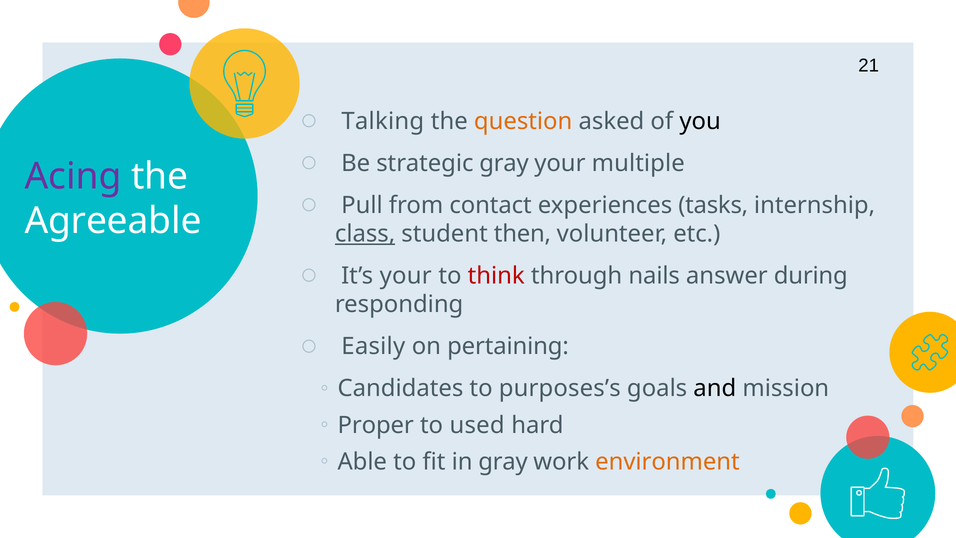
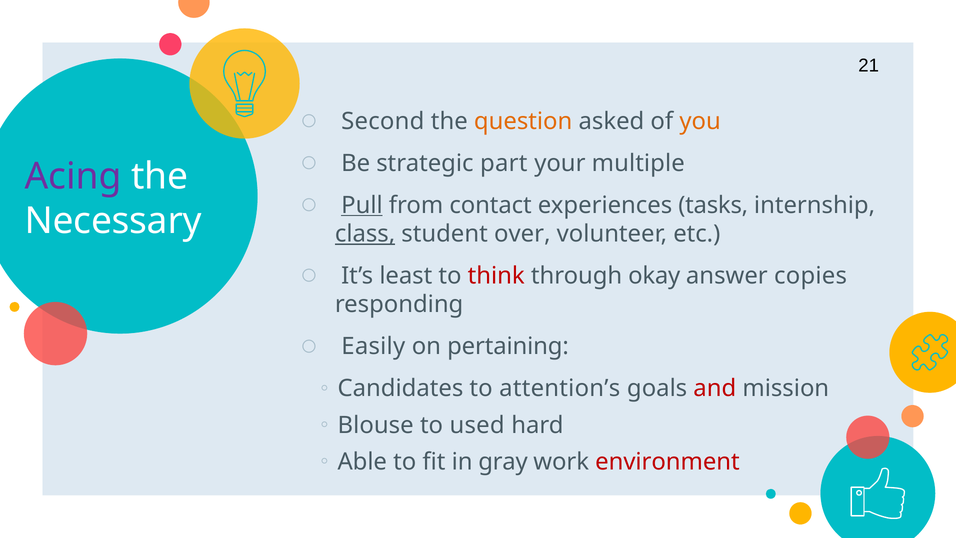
Talking: Talking -> Second
you colour: black -> orange
strategic gray: gray -> part
Pull underline: none -> present
Agreeable: Agreeable -> Necessary
then: then -> over
It’s your: your -> least
nails: nails -> okay
during: during -> copies
purposes’s: purposes’s -> attention’s
and colour: black -> red
Proper: Proper -> Blouse
environment colour: orange -> red
